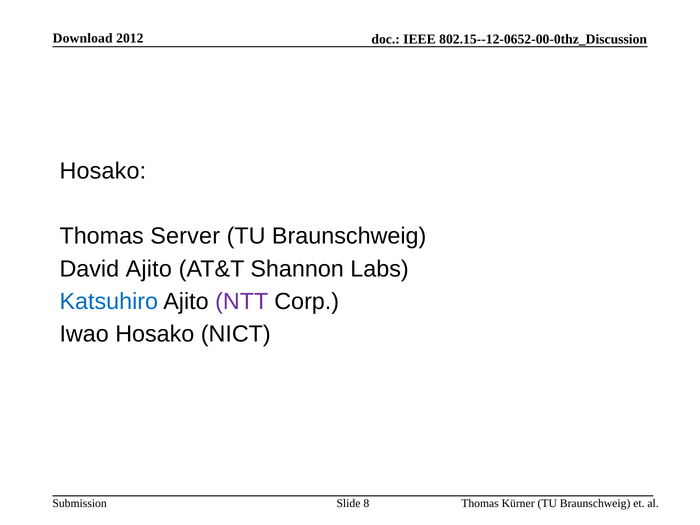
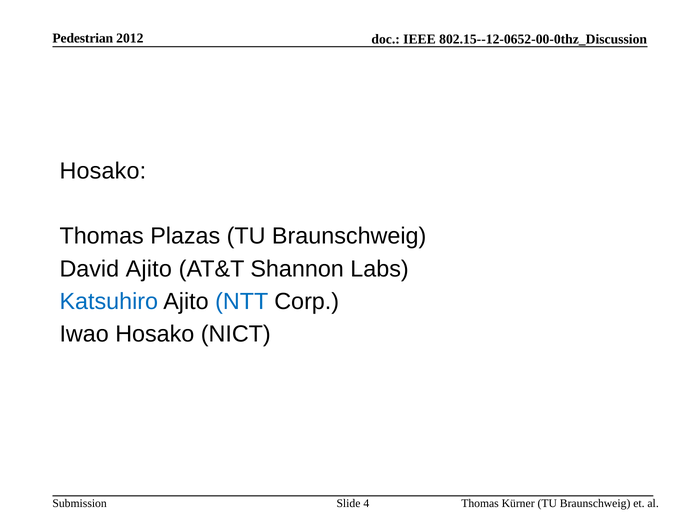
Download: Download -> Pedestrian
Server: Server -> Plazas
NTT colour: purple -> blue
8: 8 -> 4
